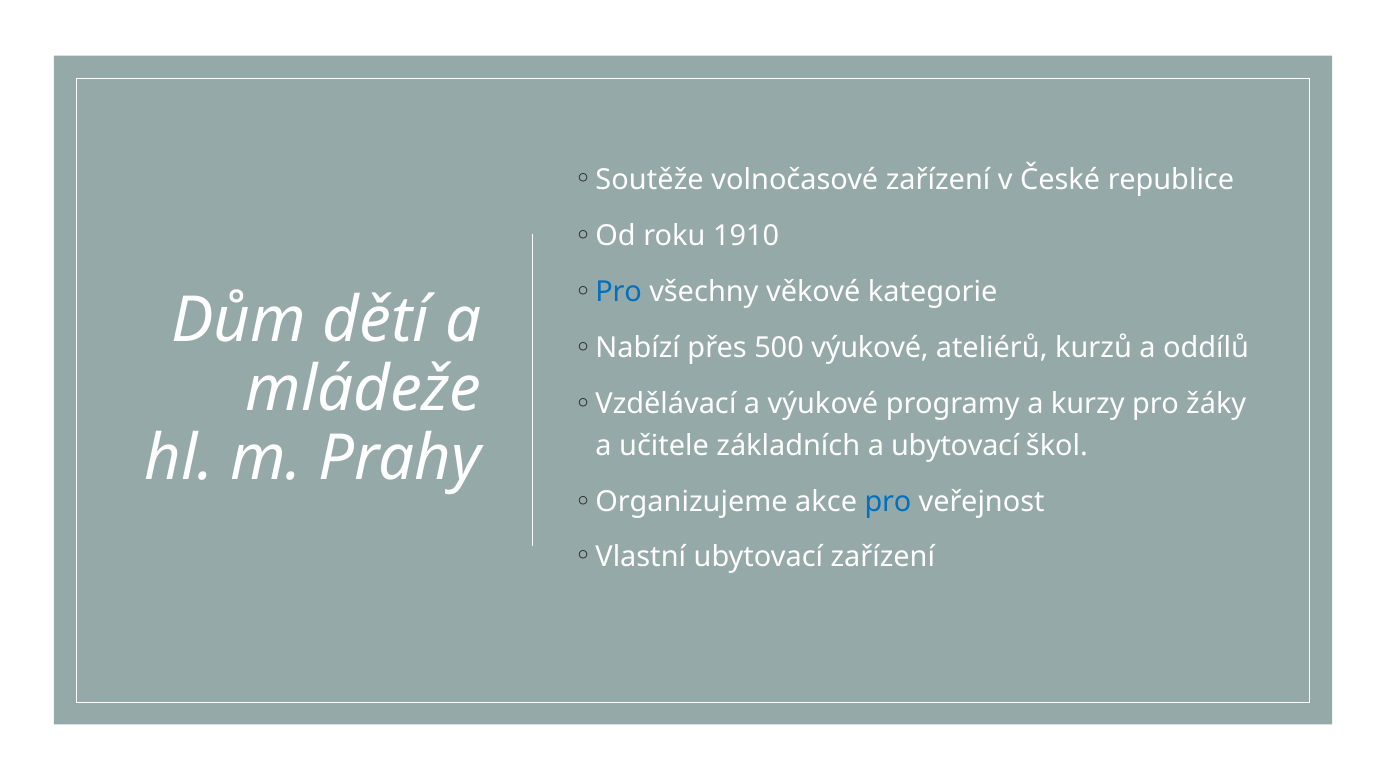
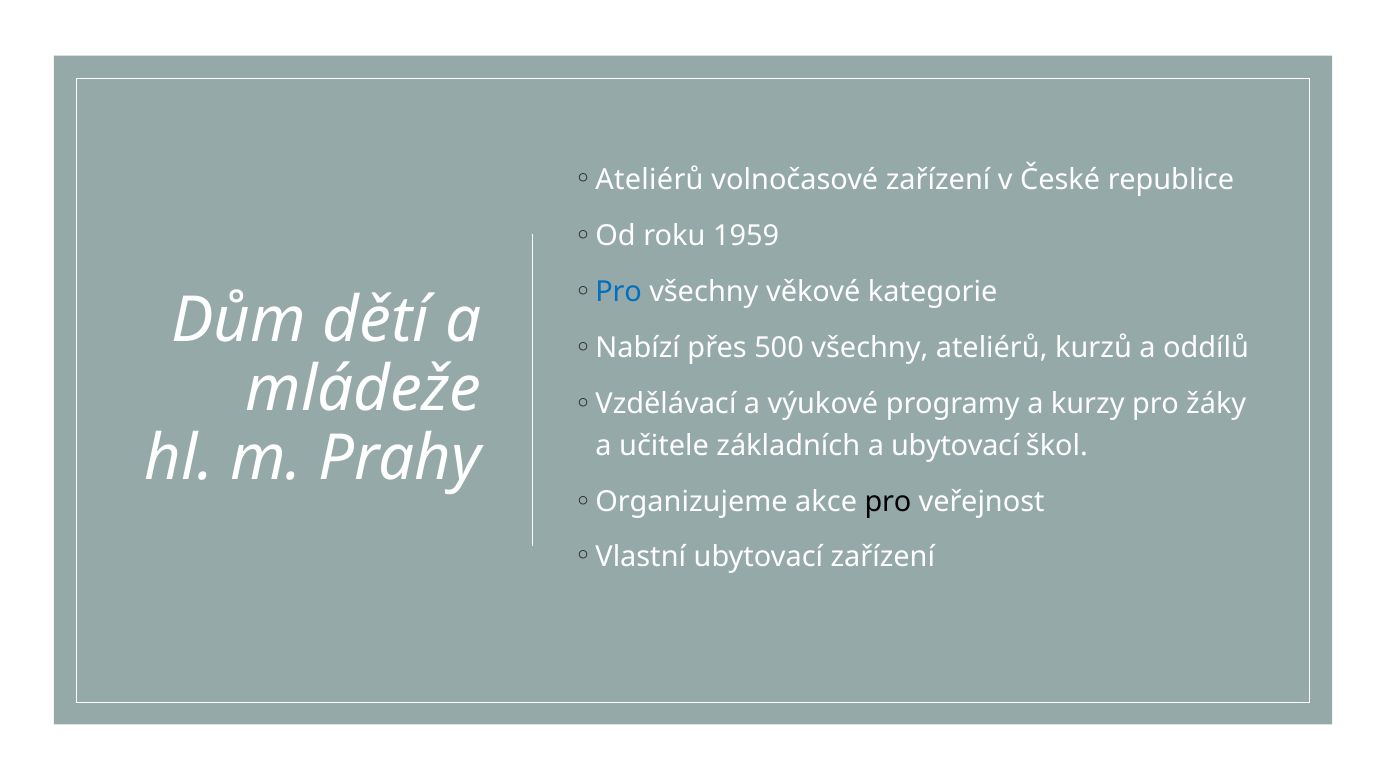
Soutěže at (650, 180): Soutěže -> Ateliérů
1910: 1910 -> 1959
500 výukové: výukové -> všechny
pro at (888, 502) colour: blue -> black
